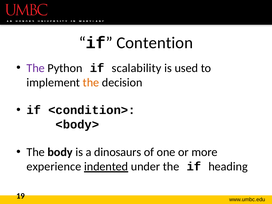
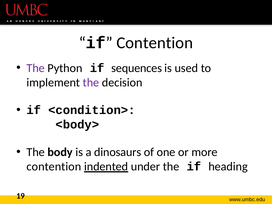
scalability: scalability -> sequences
the at (91, 83) colour: orange -> purple
experience at (54, 167): experience -> contention
